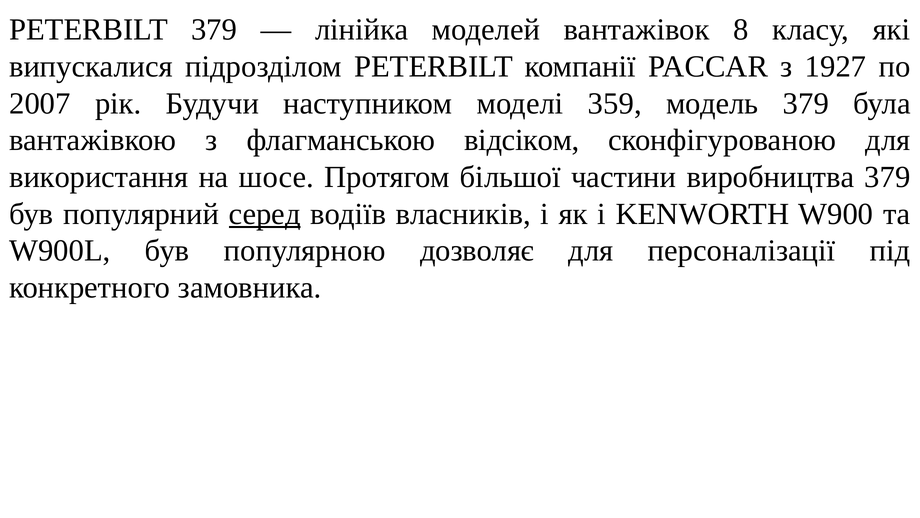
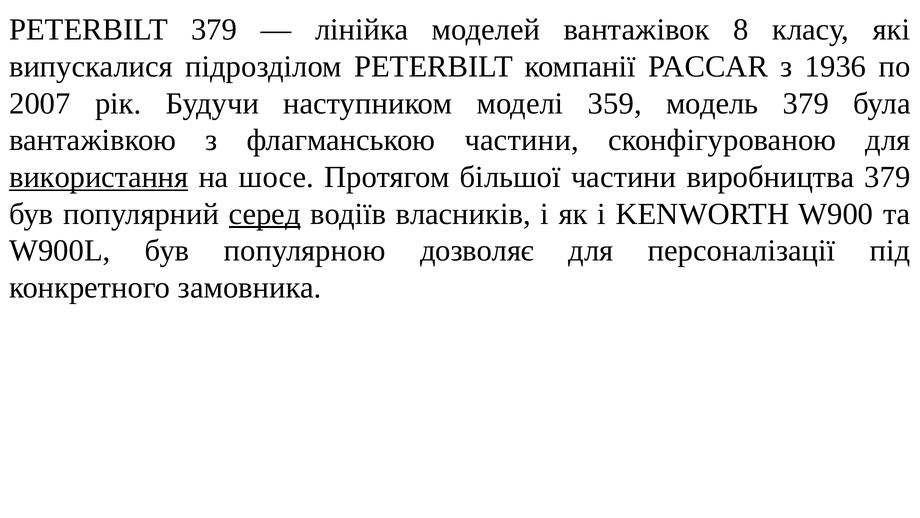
1927: 1927 -> 1936
флагманською відсіком: відсіком -> частини
використання underline: none -> present
